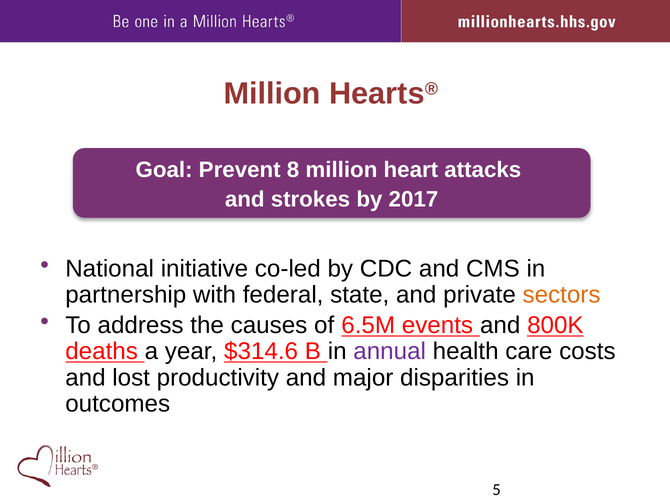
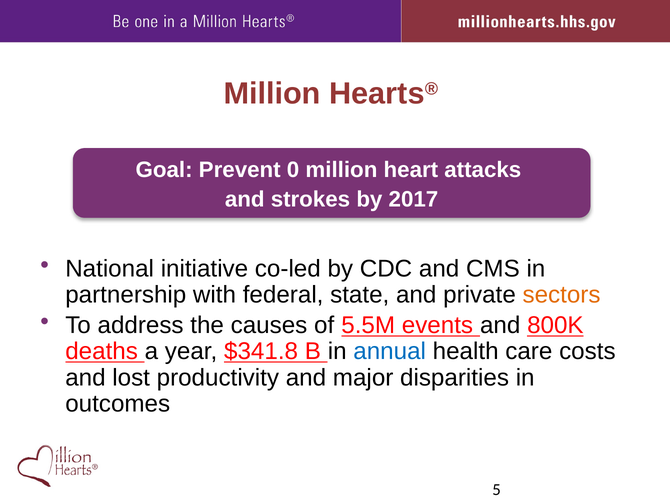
8: 8 -> 0
6.5M: 6.5M -> 5.5M
$314.6: $314.6 -> $341.8
annual colour: purple -> blue
